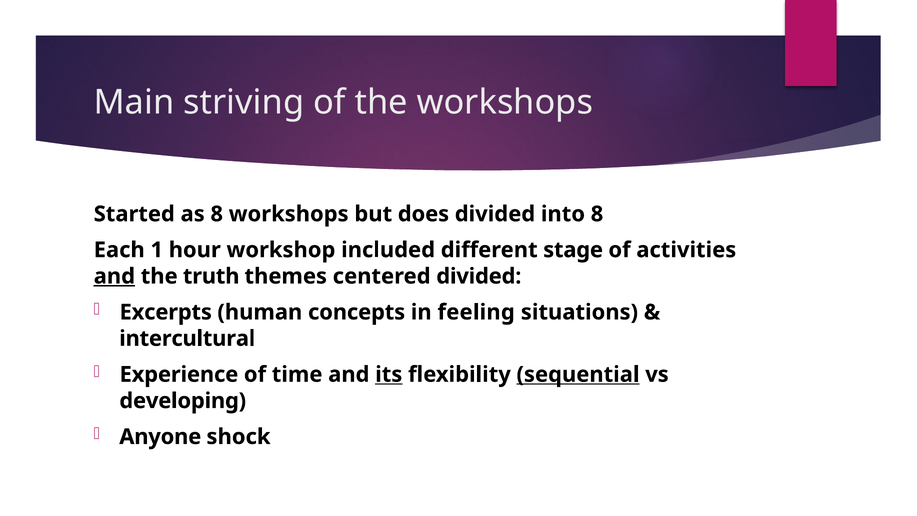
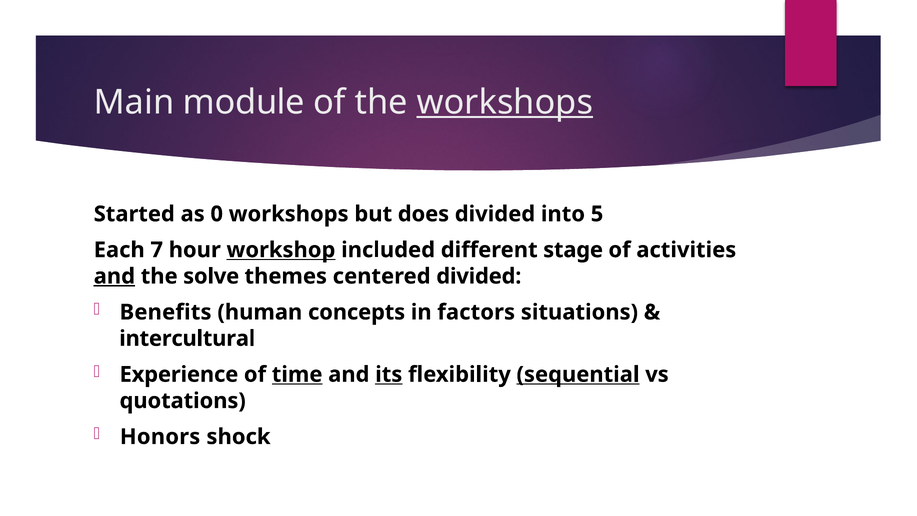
striving: striving -> module
workshops at (505, 102) underline: none -> present
as 8: 8 -> 0
into 8: 8 -> 5
1: 1 -> 7
workshop underline: none -> present
truth: truth -> solve
Excerpts: Excerpts -> Benefits
feeling: feeling -> factors
time underline: none -> present
developing: developing -> quotations
Anyone: Anyone -> Honors
